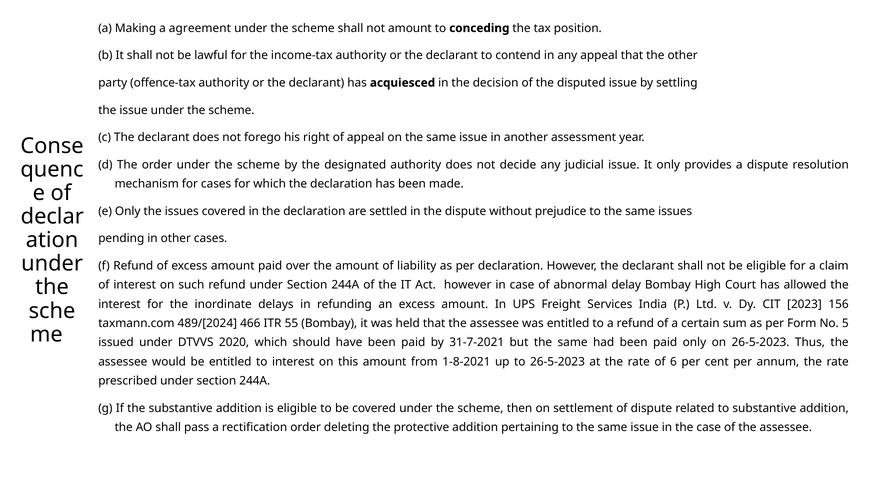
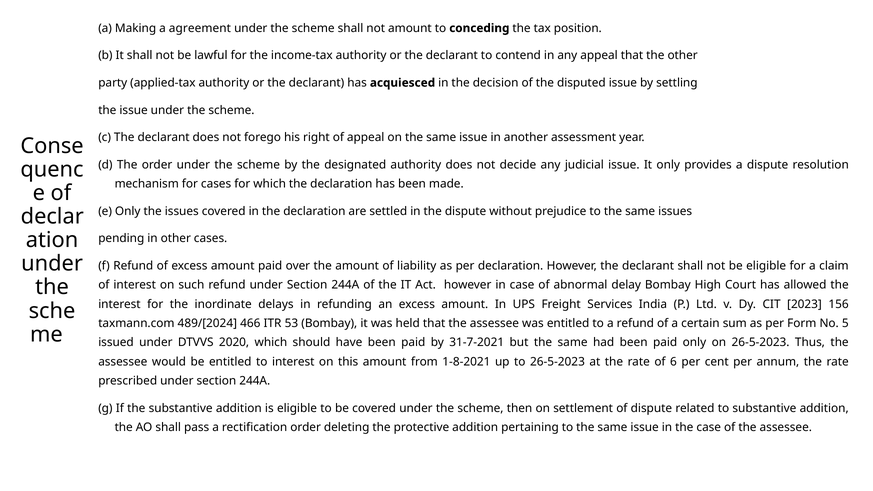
offence-tax: offence-tax -> applied-tax
55: 55 -> 53
